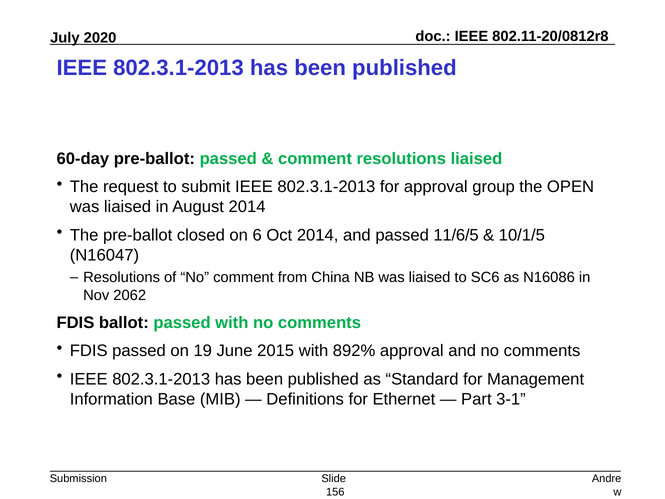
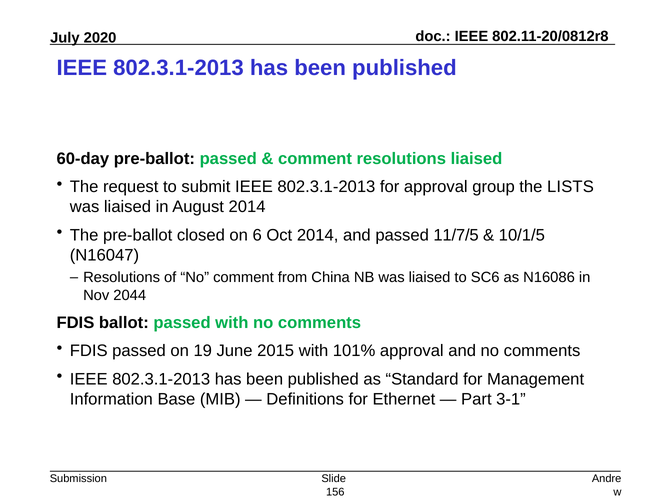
OPEN: OPEN -> LISTS
11/6/5: 11/6/5 -> 11/7/5
2062: 2062 -> 2044
892%: 892% -> 101%
